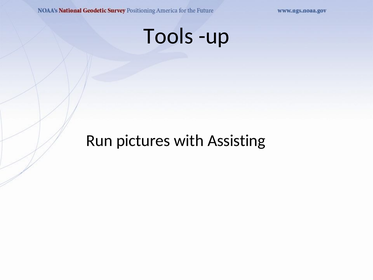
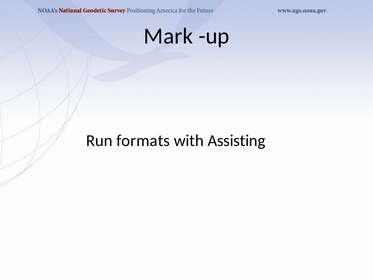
Tools: Tools -> Mark
pictures: pictures -> formats
